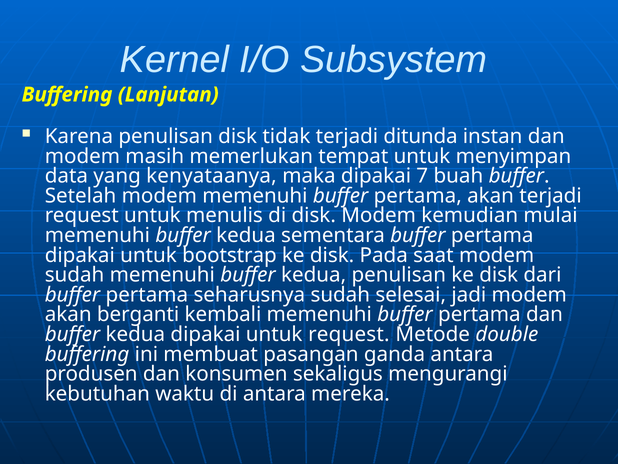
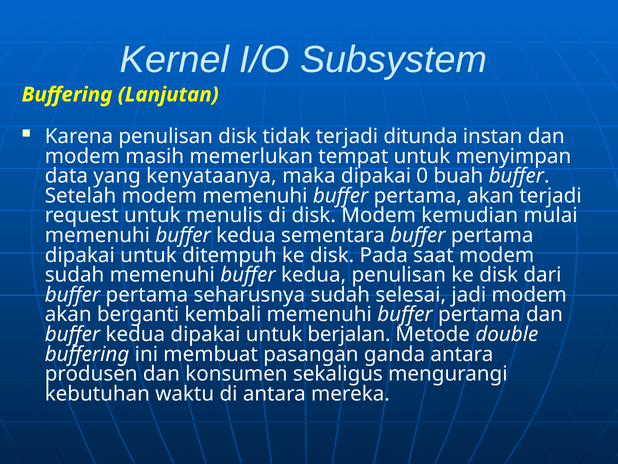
7: 7 -> 0
bootstrap: bootstrap -> ditempuh
untuk request: request -> berjalan
